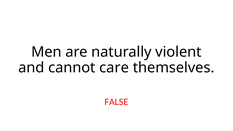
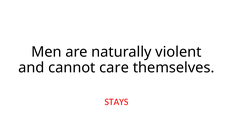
FALSE: FALSE -> STAYS
